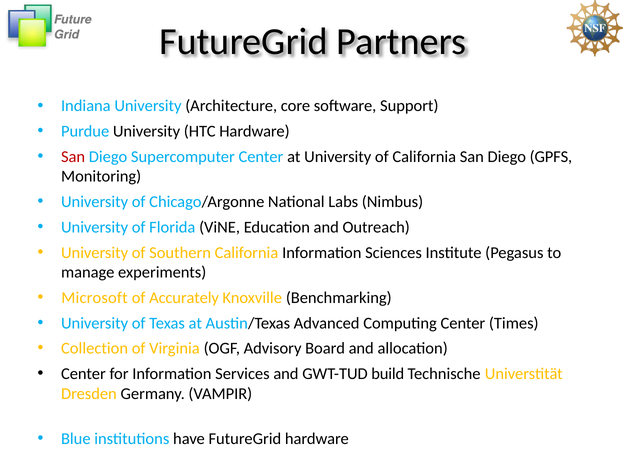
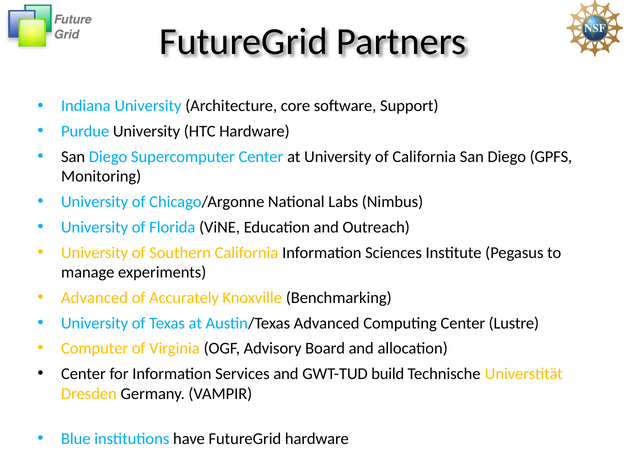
San at (73, 157) colour: red -> black
Microsoft at (95, 298): Microsoft -> Advanced
Times: Times -> Lustre
Collection: Collection -> Computer
